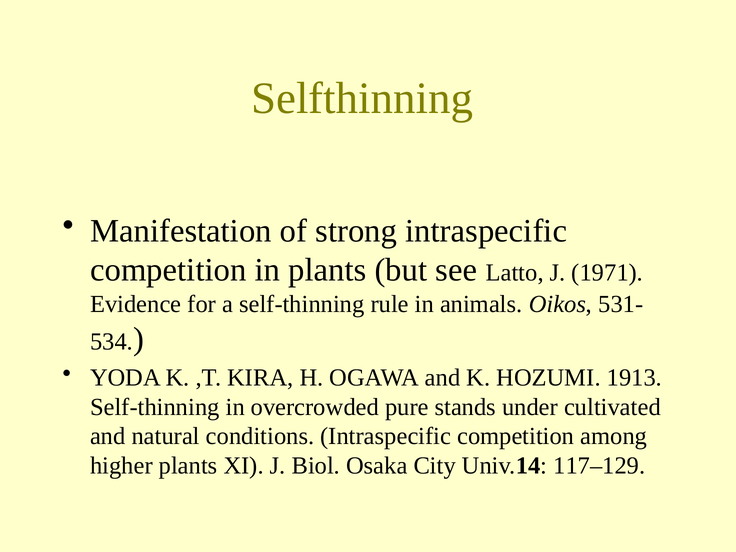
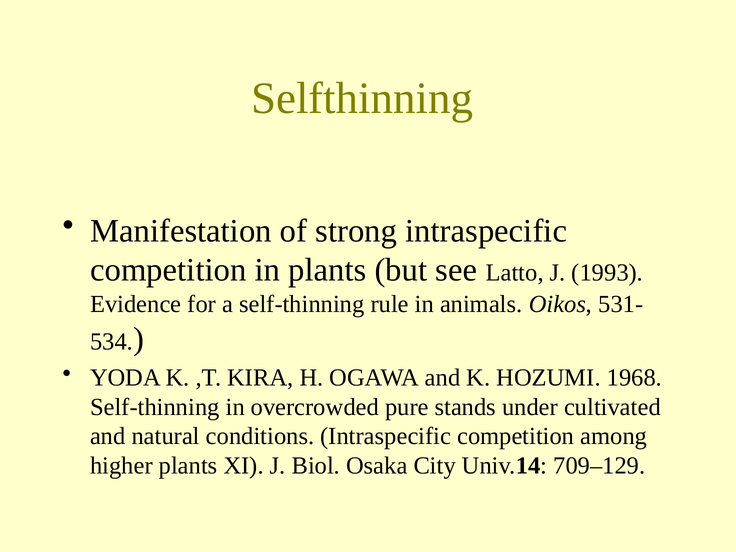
1971: 1971 -> 1993
1913: 1913 -> 1968
117–129: 117–129 -> 709–129
